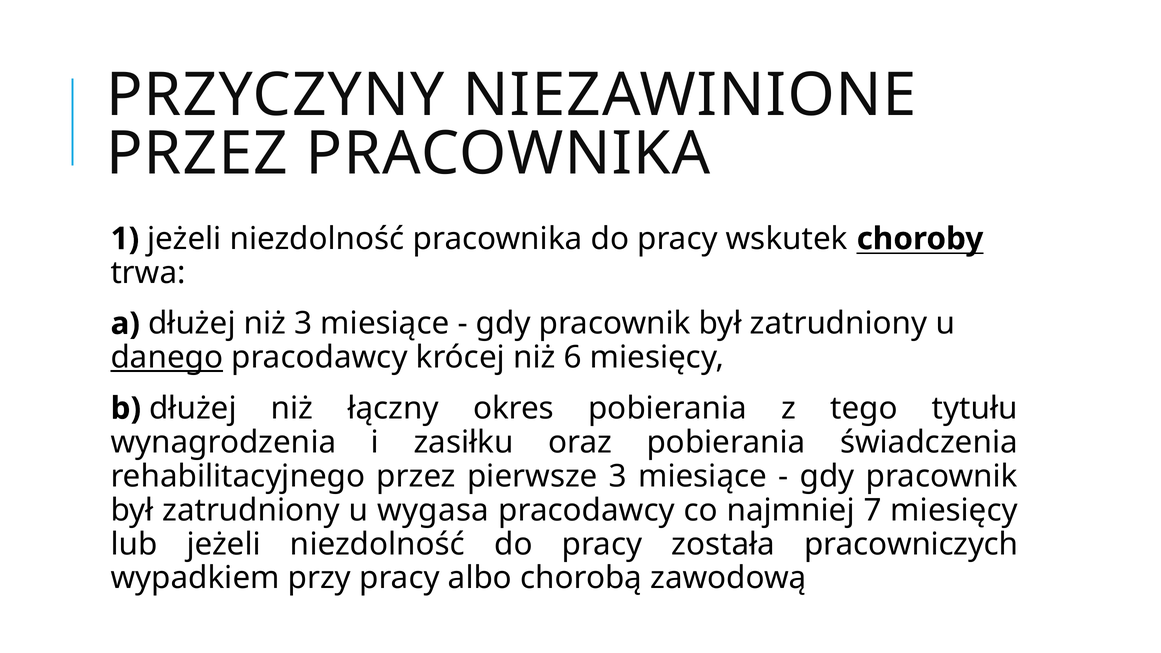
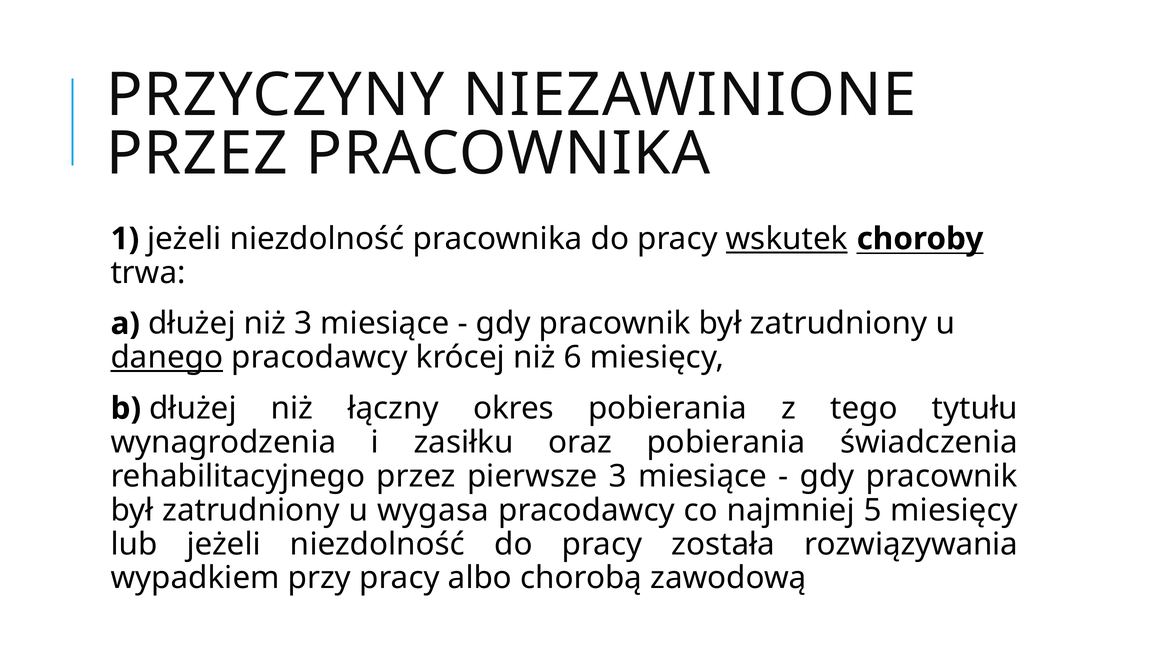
wskutek underline: none -> present
7: 7 -> 5
pracowniczych: pracowniczych -> rozwiązywania
